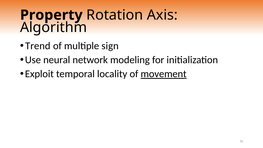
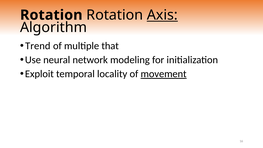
Property at (51, 15): Property -> Rotation
Axis underline: none -> present
sign: sign -> that
